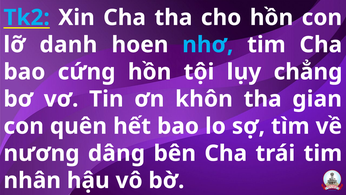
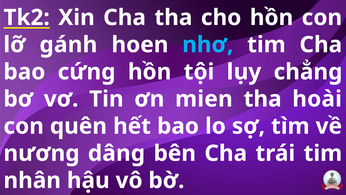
Tk2 colour: light blue -> white
danh: danh -> gánh
khôn: khôn -> mien
gian: gian -> hoài
